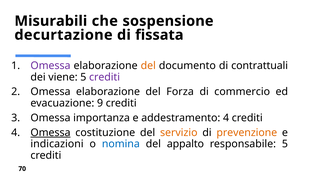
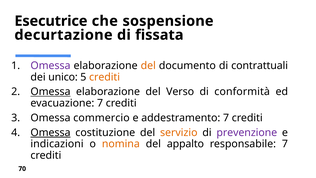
Misurabili: Misurabili -> Esecutrice
viene: viene -> unico
crediti at (105, 77) colour: purple -> orange
Omessa at (50, 92) underline: none -> present
Forza: Forza -> Verso
commercio: commercio -> conformità
evacuazione 9: 9 -> 7
importanza: importanza -> commercio
addestramento 4: 4 -> 7
prevenzione colour: orange -> purple
nomina colour: blue -> orange
responsabile 5: 5 -> 7
